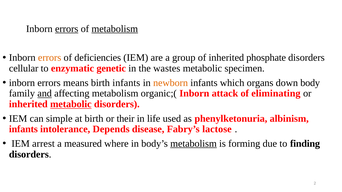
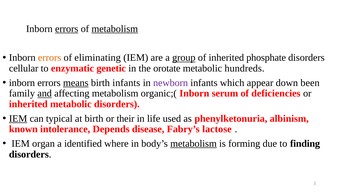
deficiencies: deficiencies -> eliminating
group underline: none -> present
wastes: wastes -> orotate
specimen: specimen -> hundreds
means underline: none -> present
newborn colour: orange -> purple
organs: organs -> appear
body: body -> been
attack: attack -> serum
eliminating: eliminating -> deficiencies
metabolic at (71, 104) underline: present -> none
IEM at (18, 119) underline: none -> present
simple: simple -> typical
infants at (23, 129): infants -> known
arrest: arrest -> organ
measured: measured -> identified
